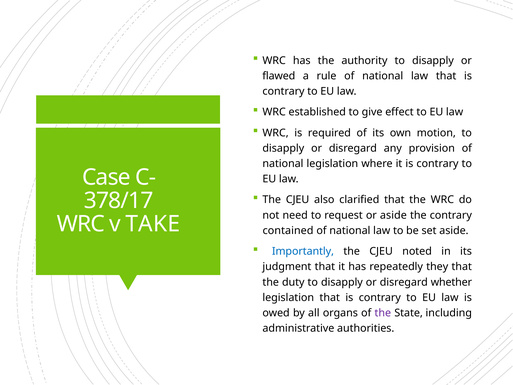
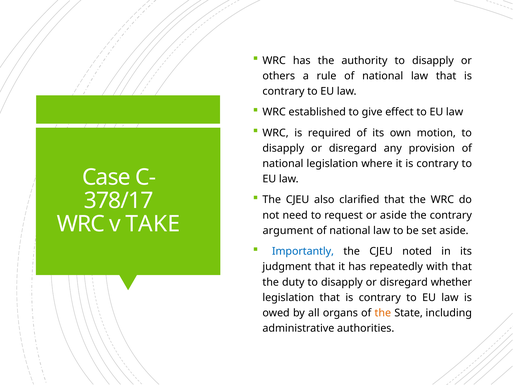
flawed: flawed -> others
contained: contained -> argument
they: they -> with
the at (383, 313) colour: purple -> orange
